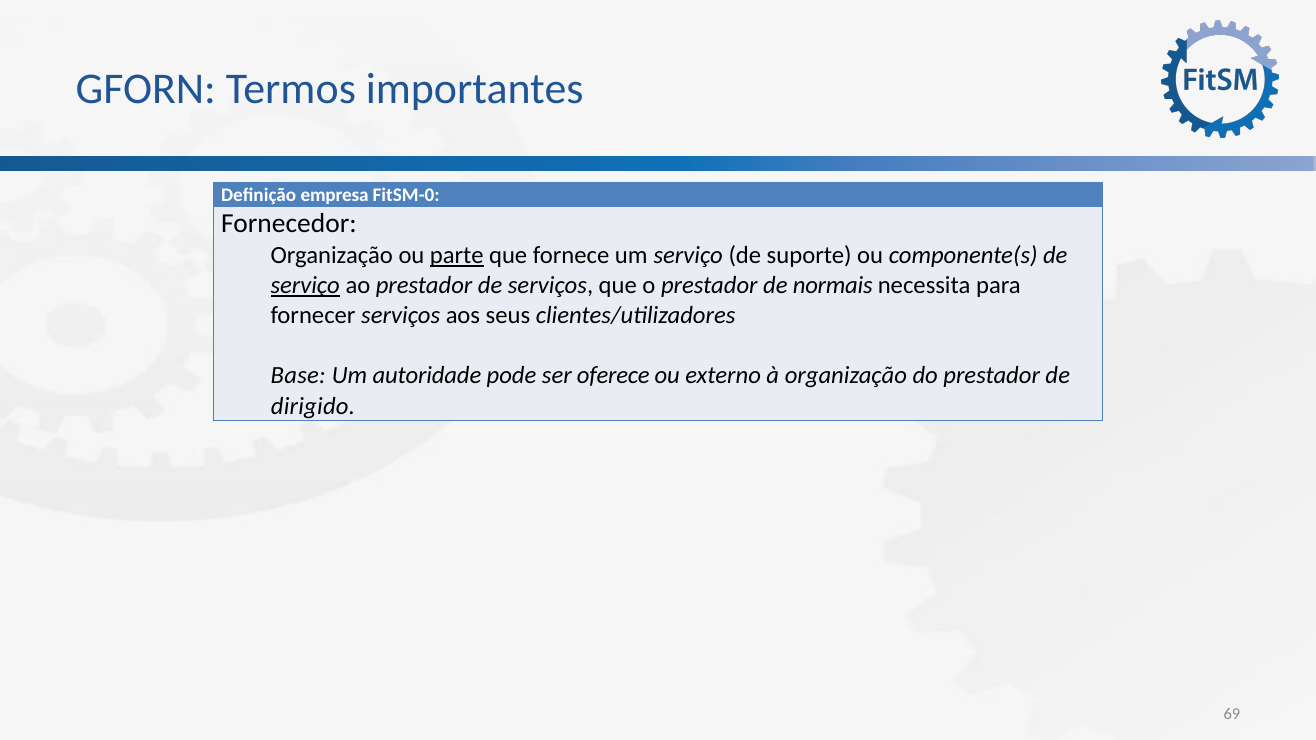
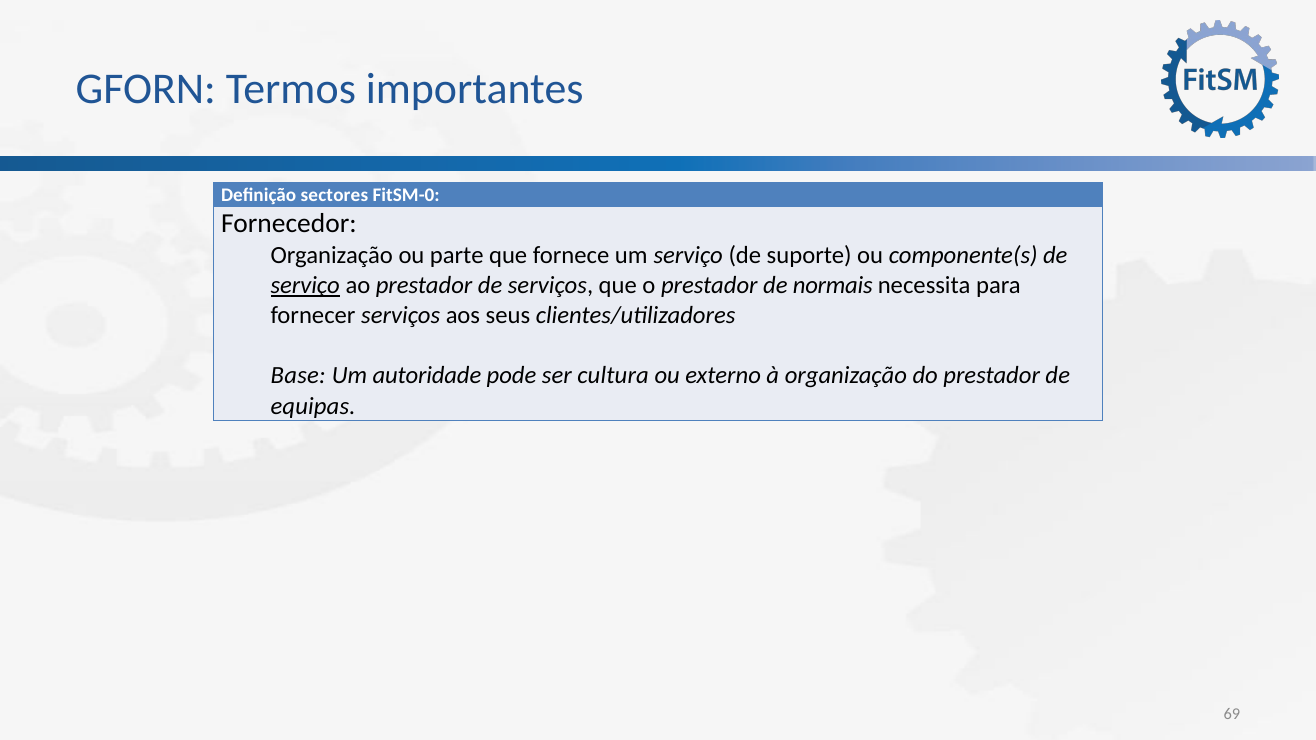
empresa: empresa -> sectores
parte underline: present -> none
oferece: oferece -> cultura
dirigido: dirigido -> equipas
